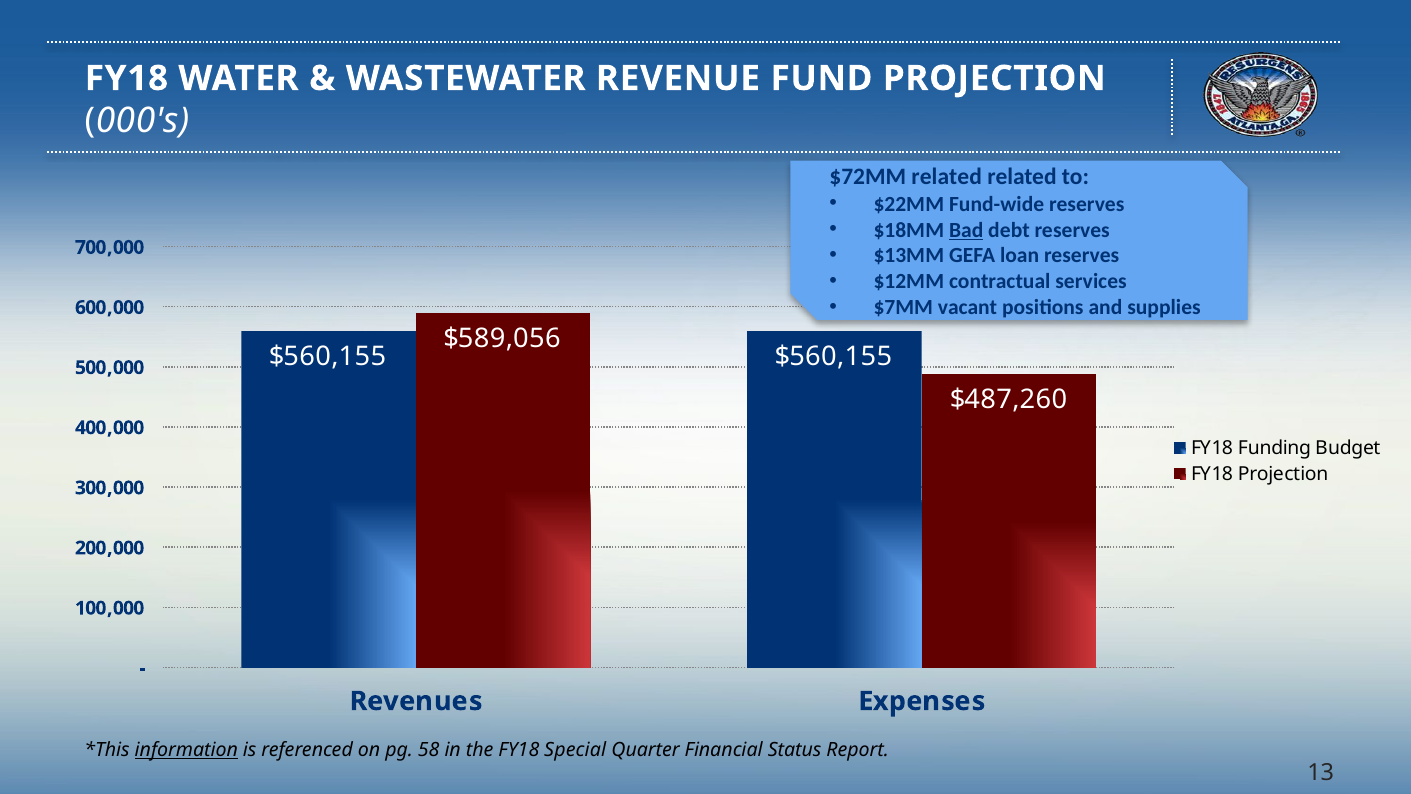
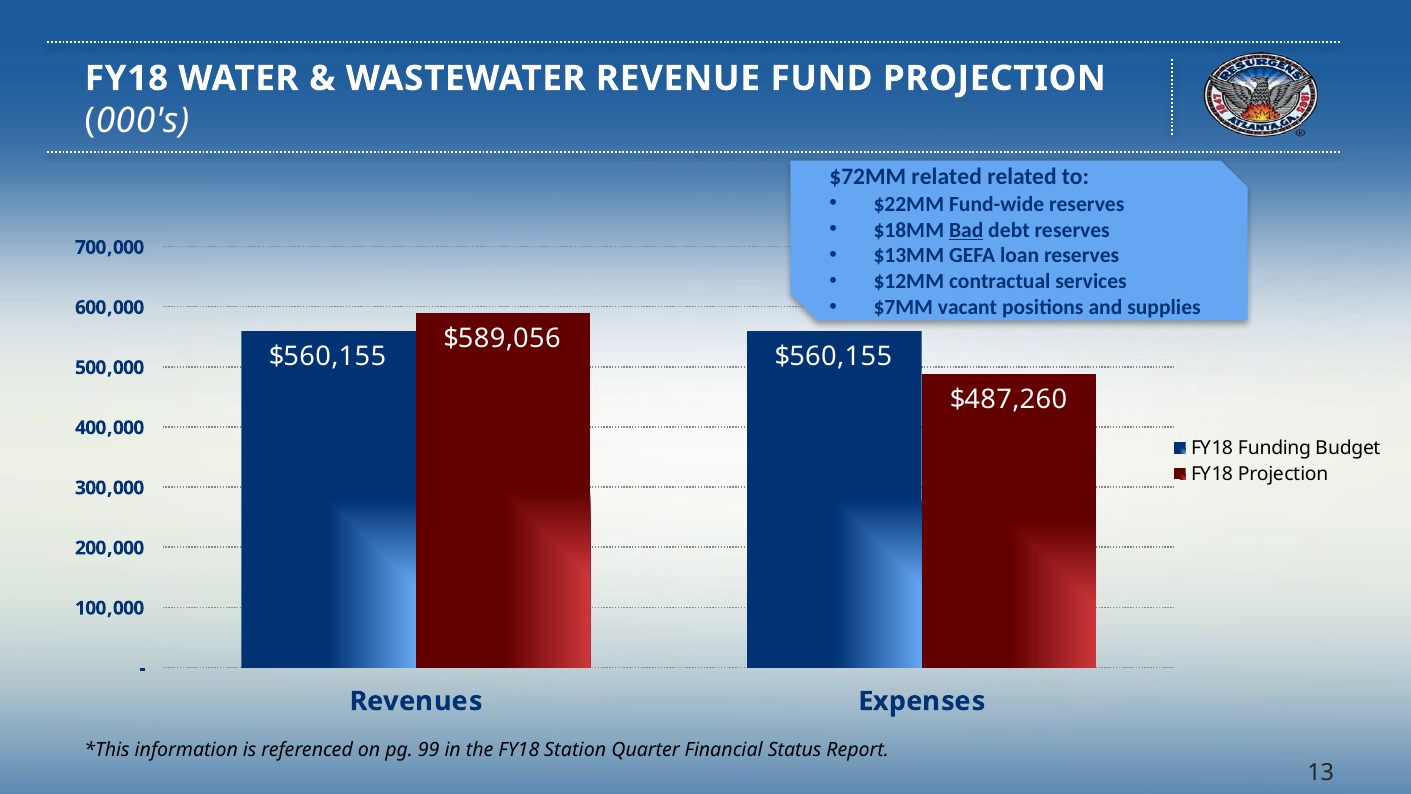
information underline: present -> none
58: 58 -> 99
Special: Special -> Station
